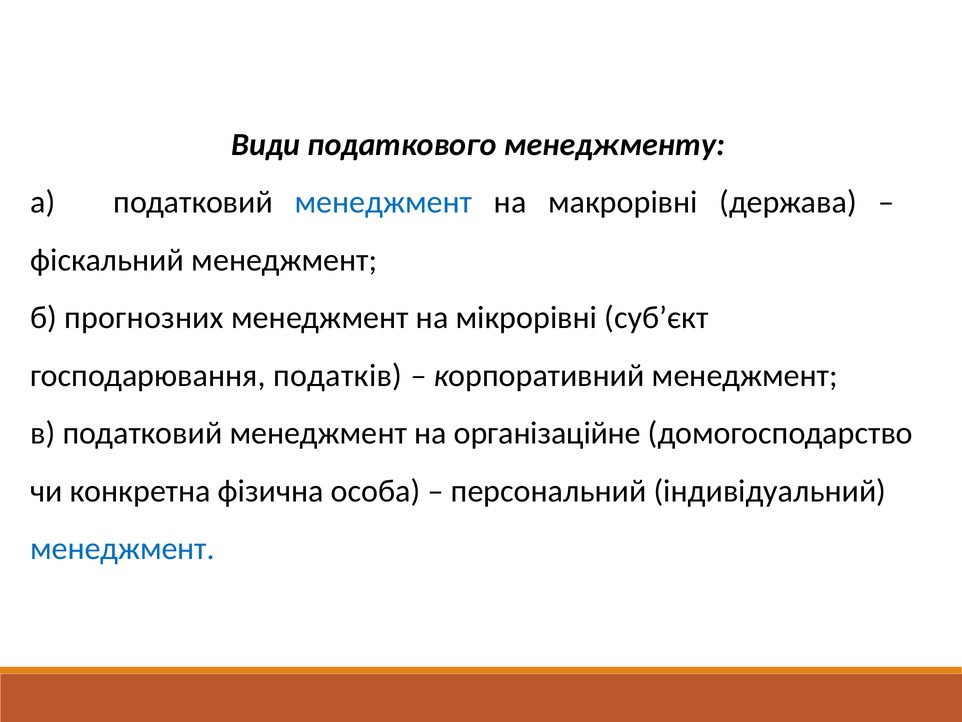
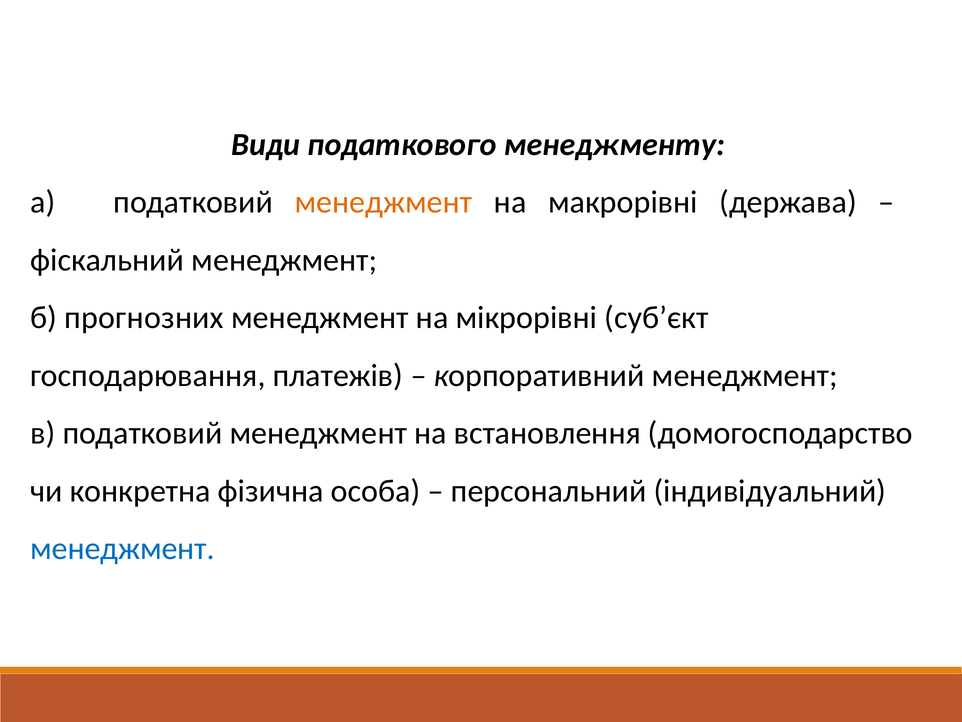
менеджмент at (383, 202) colour: blue -> orange
податків: податків -> платежів
організаційне: організаційне -> встановлення
